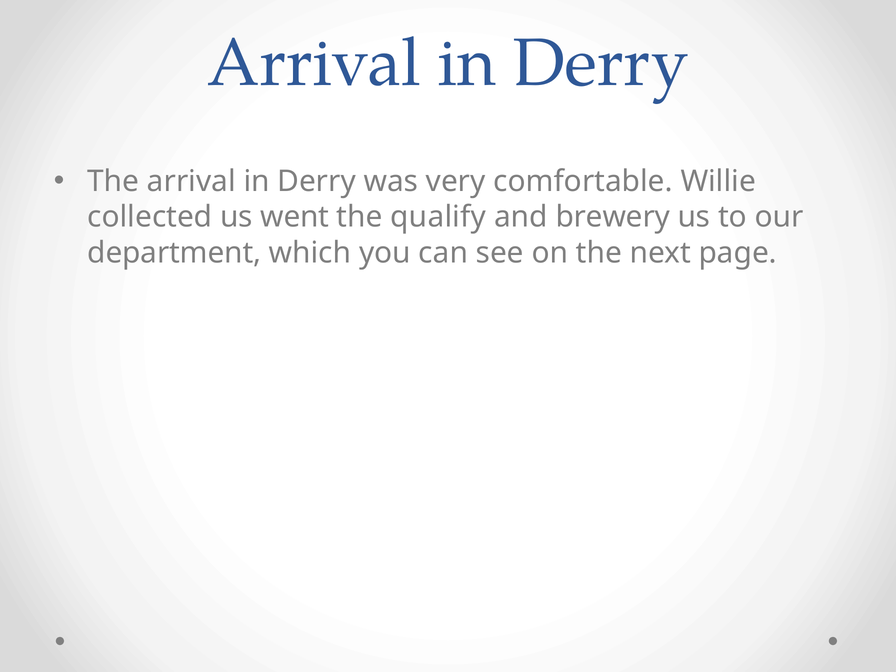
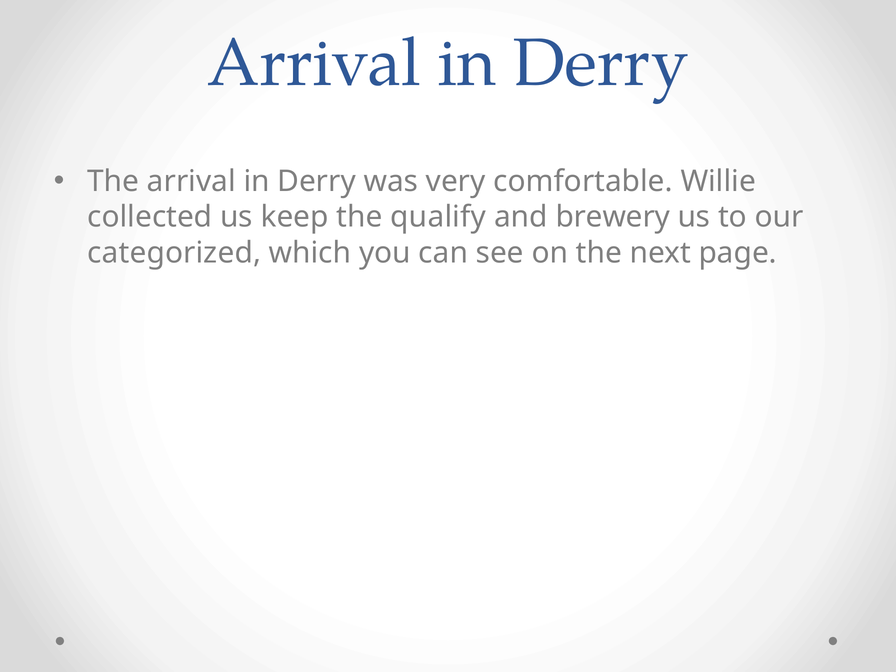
went: went -> keep
department: department -> categorized
